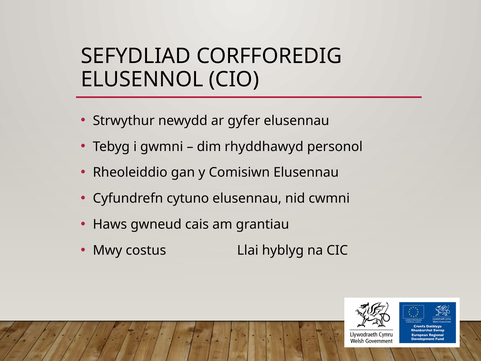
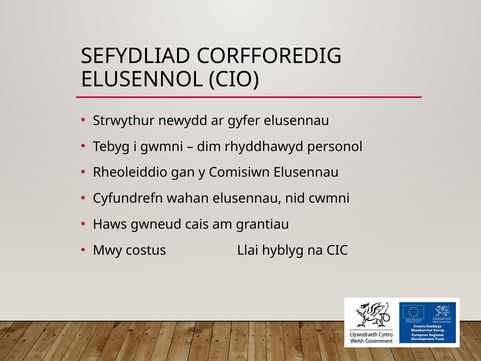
cytuno: cytuno -> wahan
